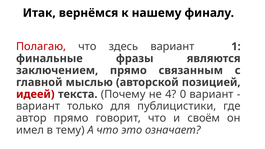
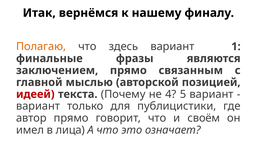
Полагаю colour: red -> orange
0: 0 -> 5
тему: тему -> лица
